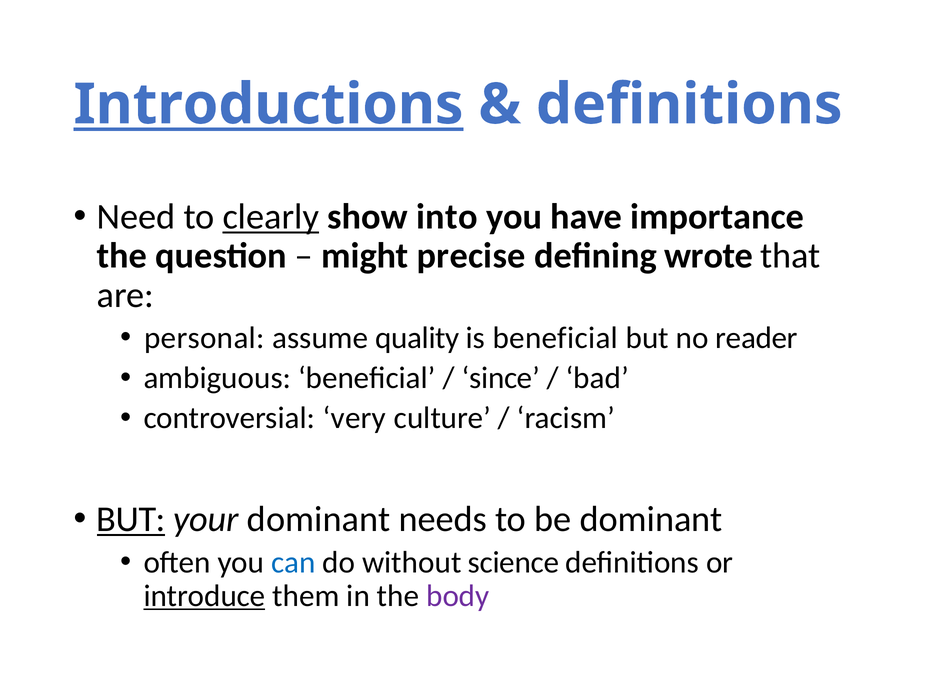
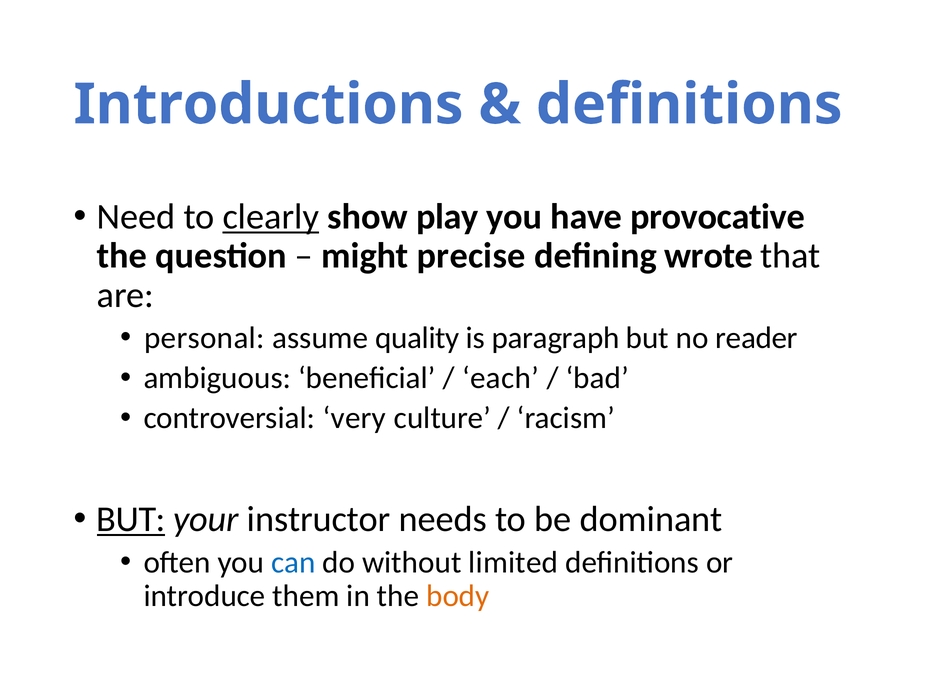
Introductions underline: present -> none
into: into -> play
importance: importance -> provocative
is beneficial: beneficial -> paragraph
since: since -> each
your dominant: dominant -> instructor
science: science -> limited
introduce underline: present -> none
body colour: purple -> orange
